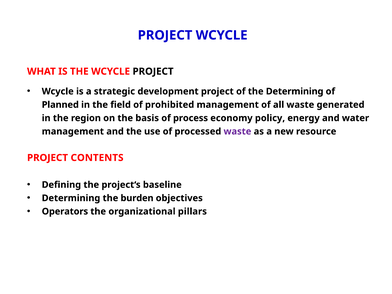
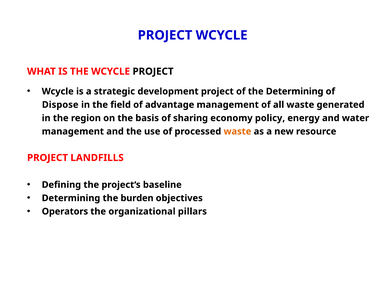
Planned: Planned -> Dispose
prohibited: prohibited -> advantage
process: process -> sharing
waste at (237, 131) colour: purple -> orange
CONTENTS: CONTENTS -> LANDFILLS
